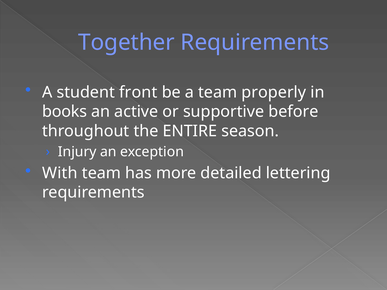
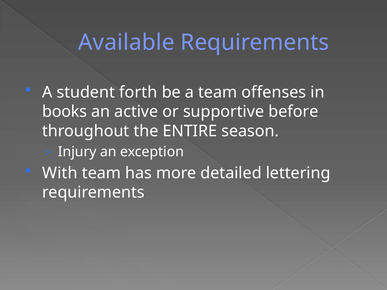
Together: Together -> Available
front: front -> forth
properly: properly -> offenses
